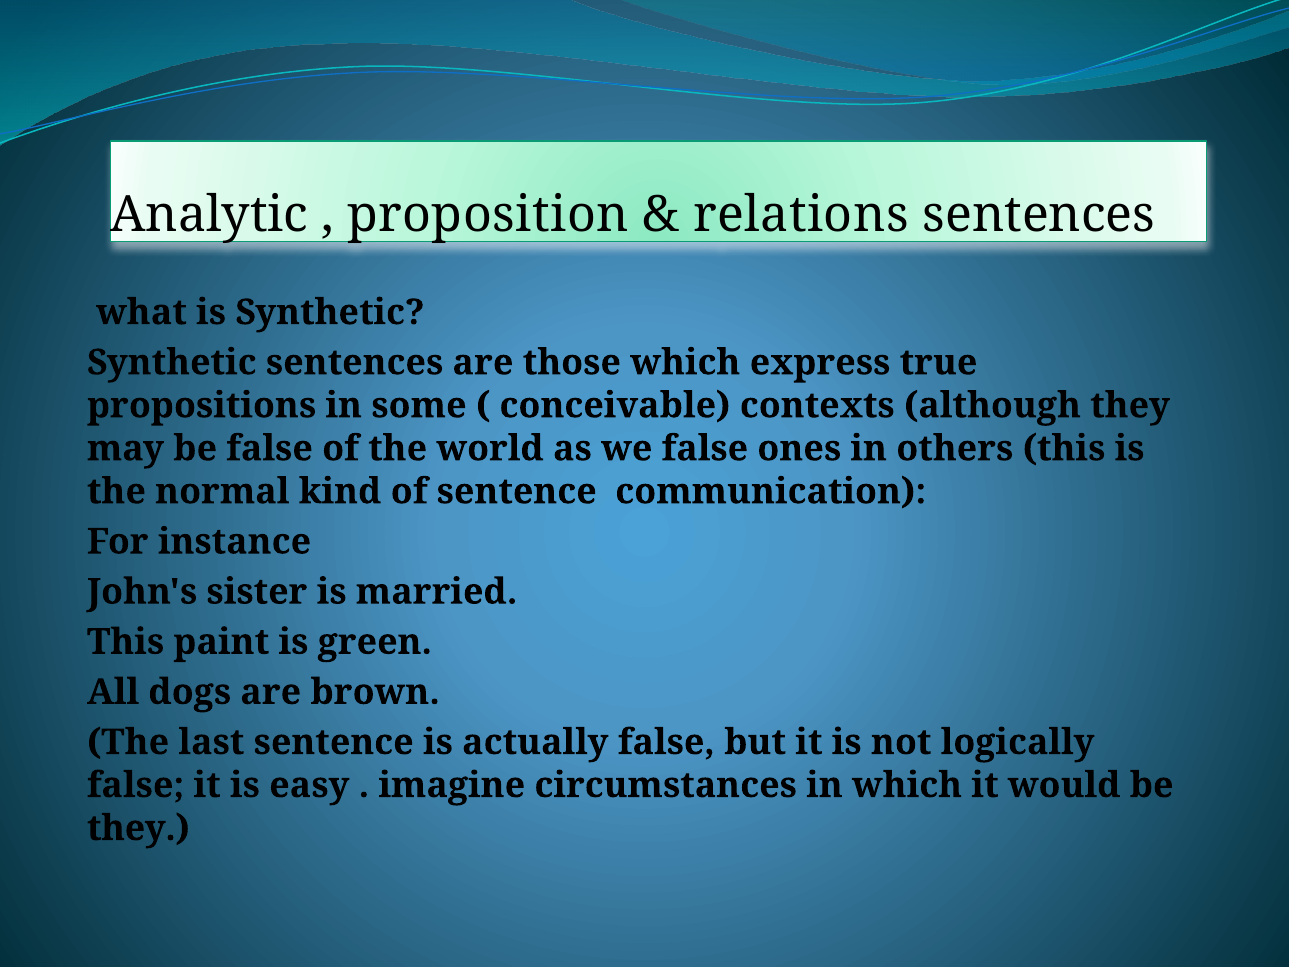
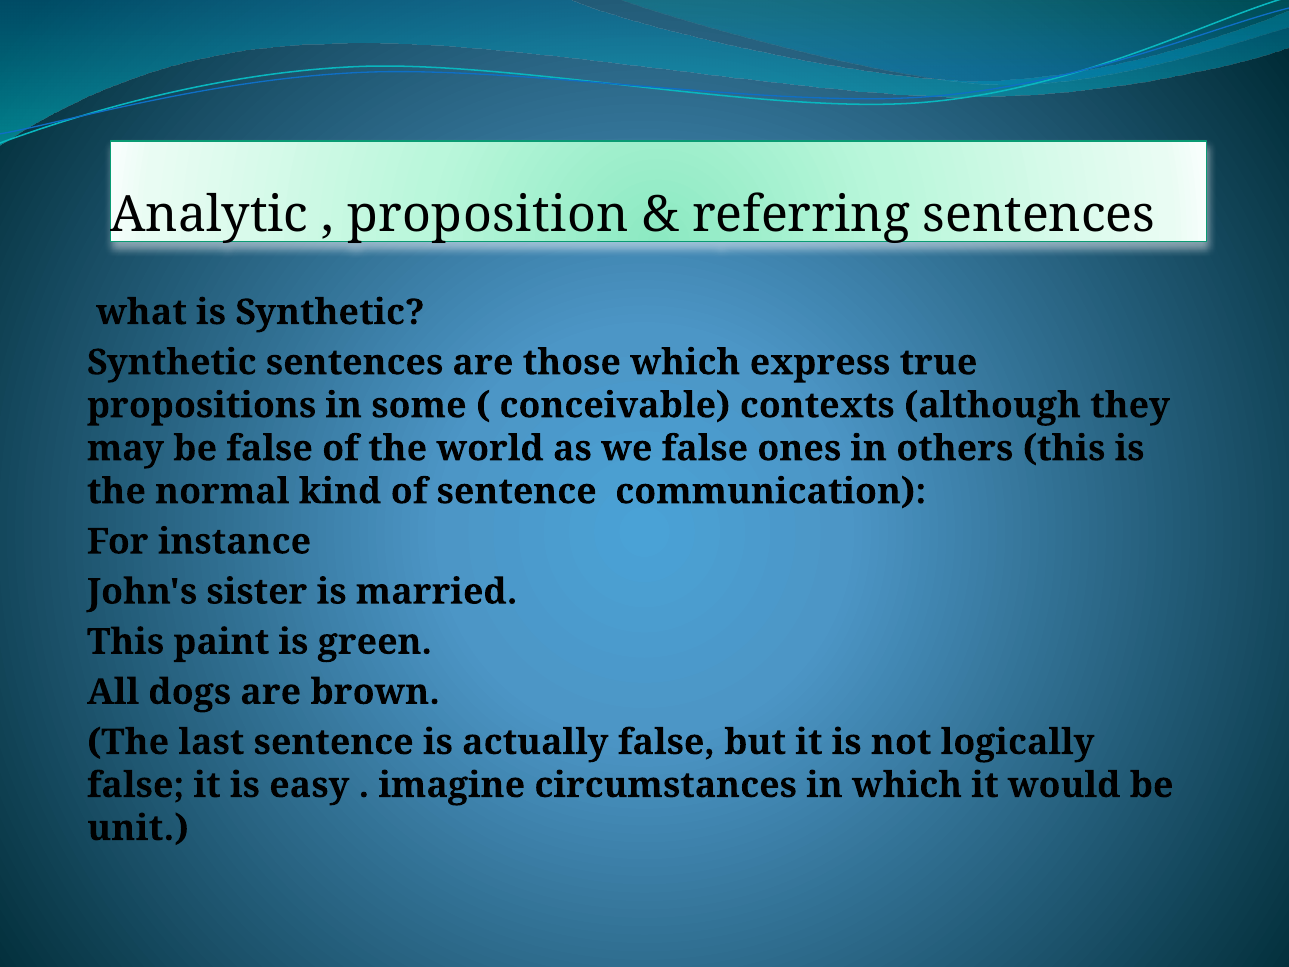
relations: relations -> referring
they at (138, 828): they -> unit
